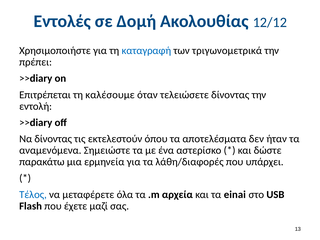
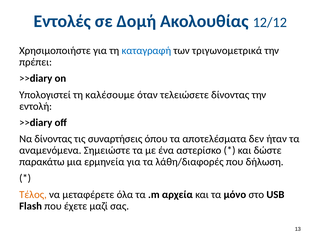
Επιτρέπεται: Επιτρέπεται -> Υπολογιστεί
εκτελεστούν: εκτελεστούν -> συναρτήσεις
υπάρχει: υπάρχει -> δήλωση
Τέλος colour: blue -> orange
einai: einai -> μόνο
